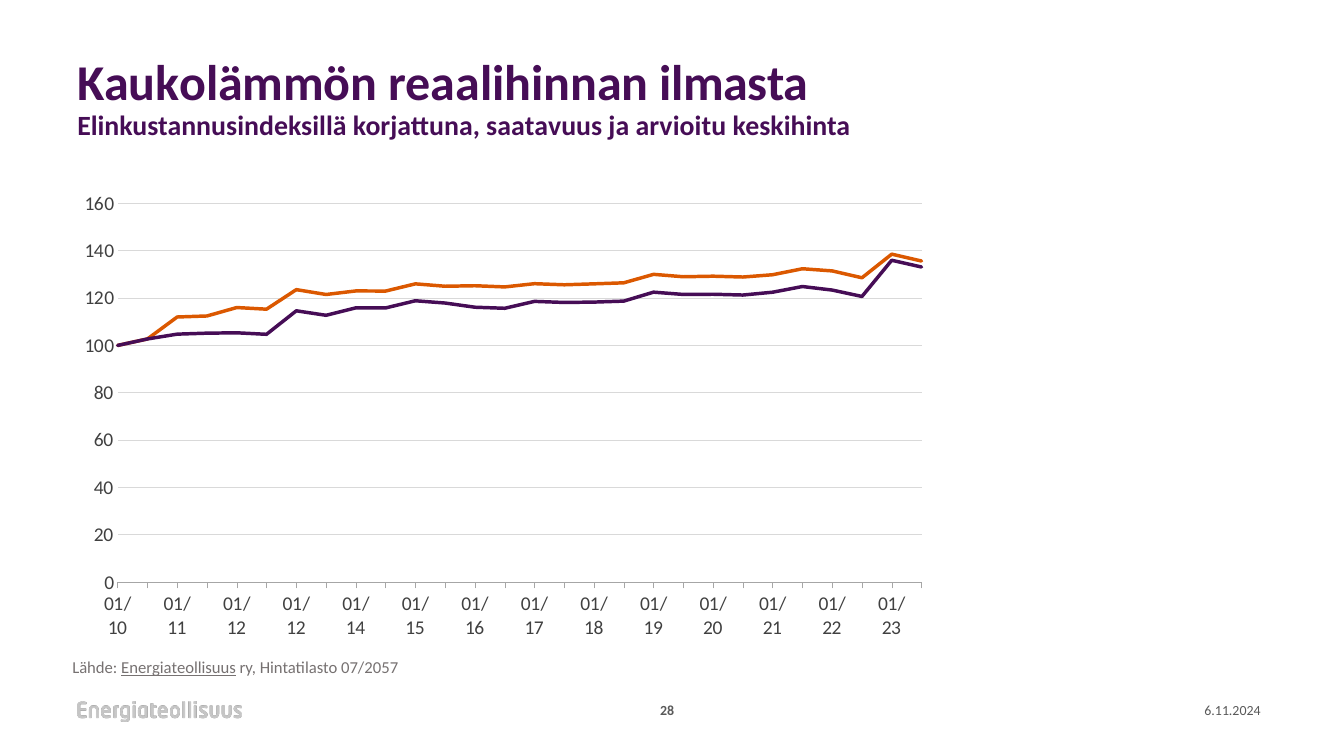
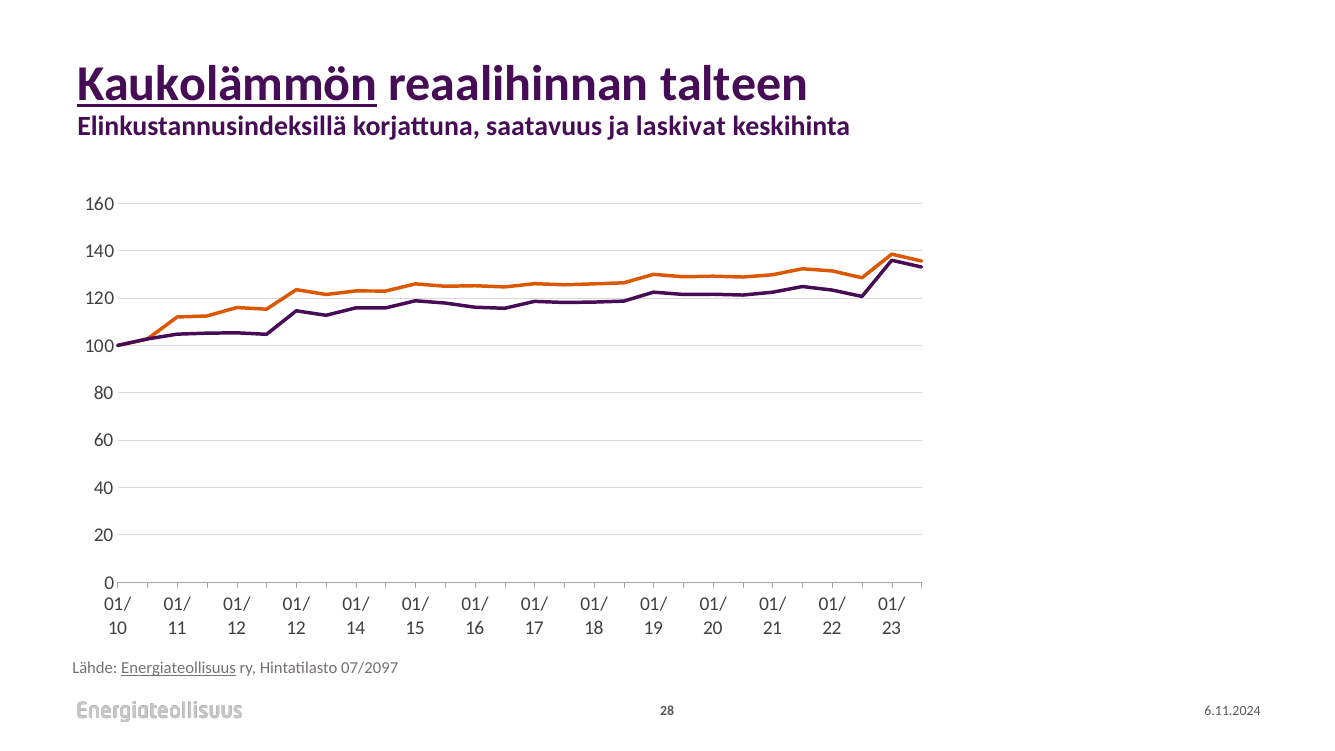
Kaukolämmön underline: none -> present
ilmasta: ilmasta -> talteen
arvioitu: arvioitu -> laskivat
07/2057: 07/2057 -> 07/2097
